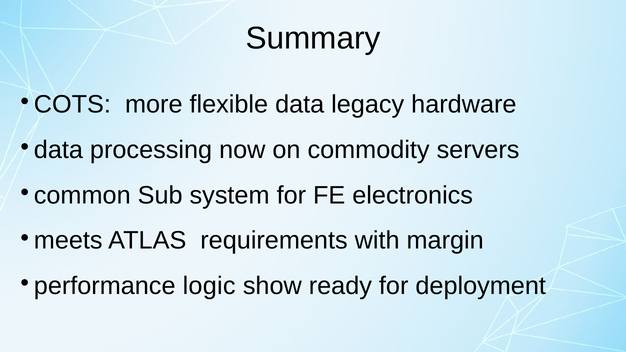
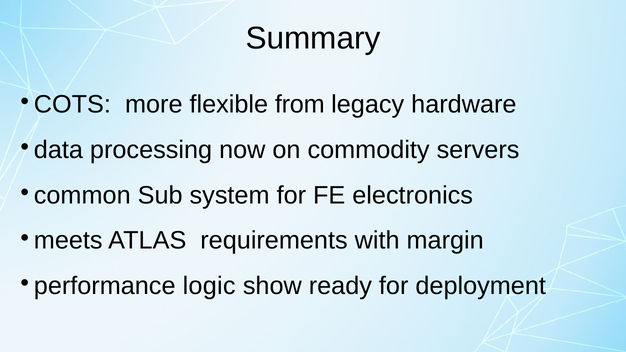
flexible data: data -> from
